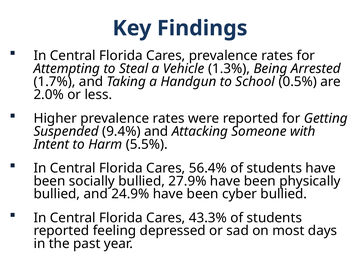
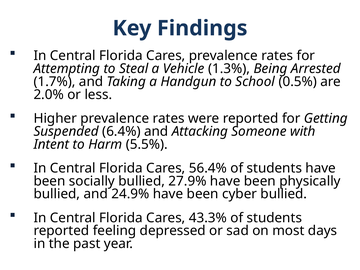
9.4%: 9.4% -> 6.4%
